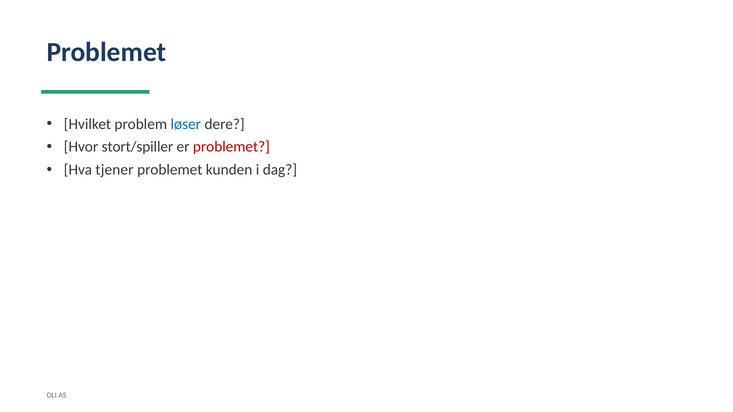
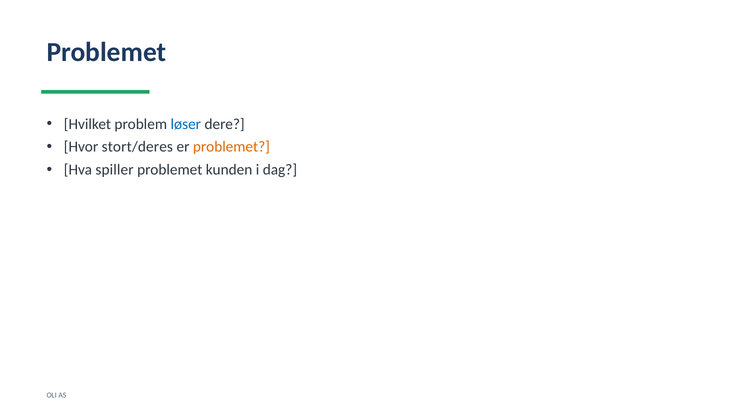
stort/spiller: stort/spiller -> stort/deres
problemet at (231, 147) colour: red -> orange
tjener: tjener -> spiller
